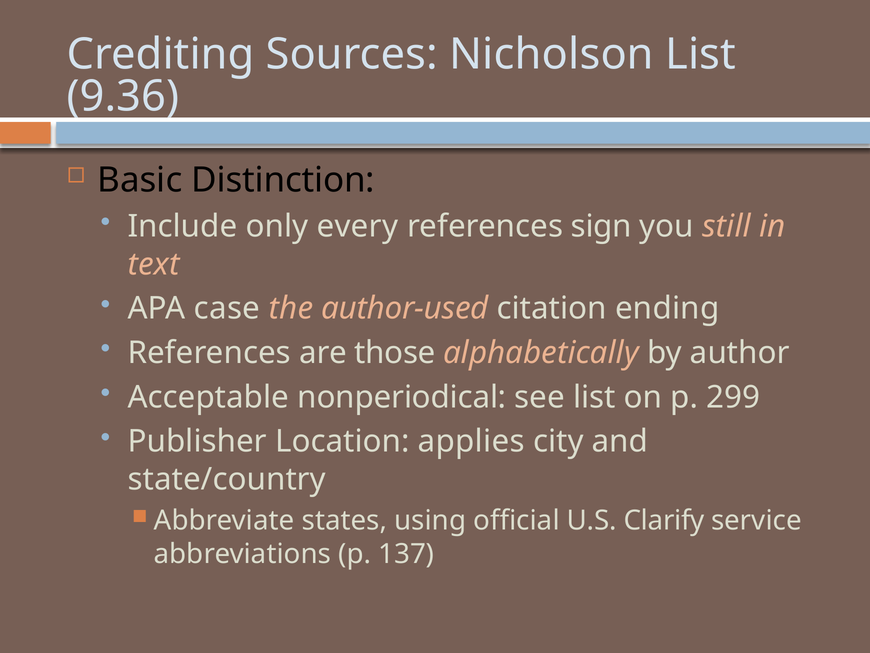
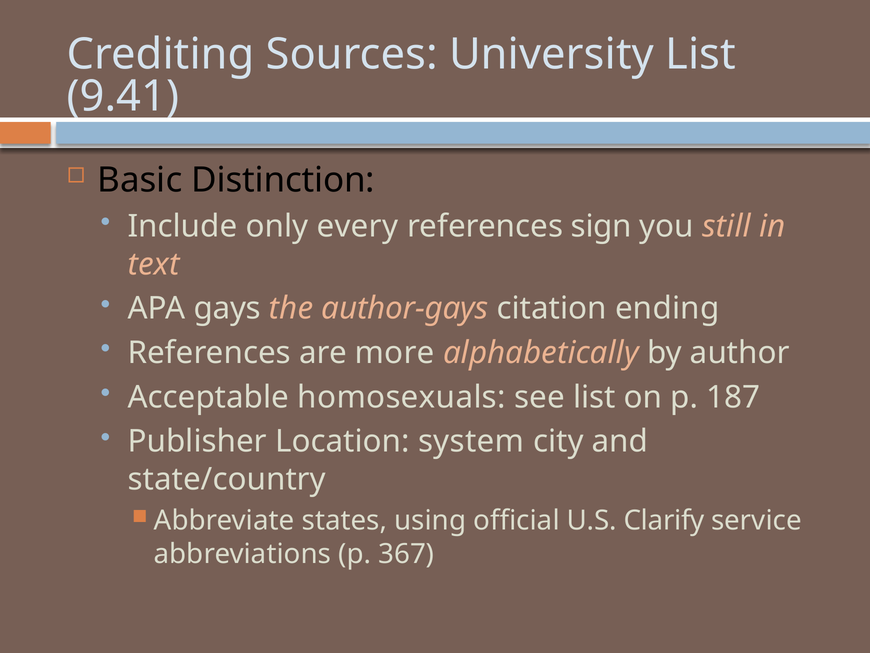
Nicholson: Nicholson -> University
9.36: 9.36 -> 9.41
case: case -> gays
author-used: author-used -> author-gays
those: those -> more
nonperiodical: nonperiodical -> homosexuals
299: 299 -> 187
applies: applies -> system
137: 137 -> 367
